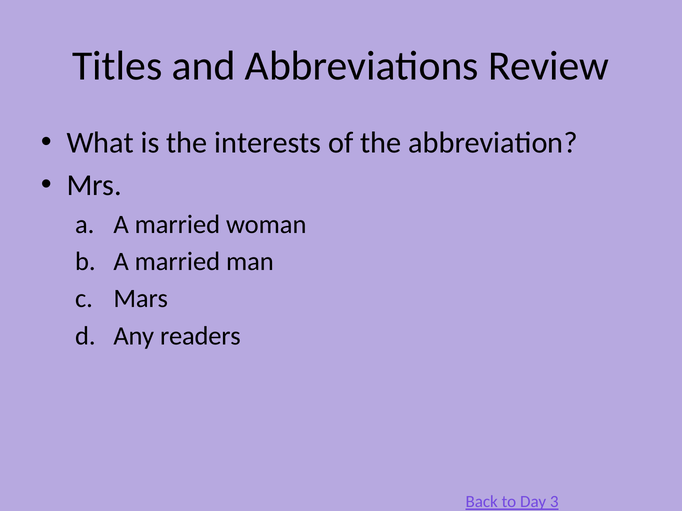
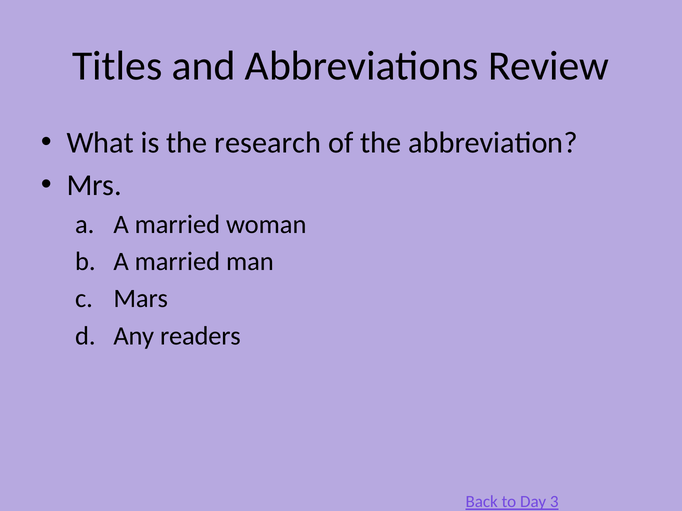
interests: interests -> research
